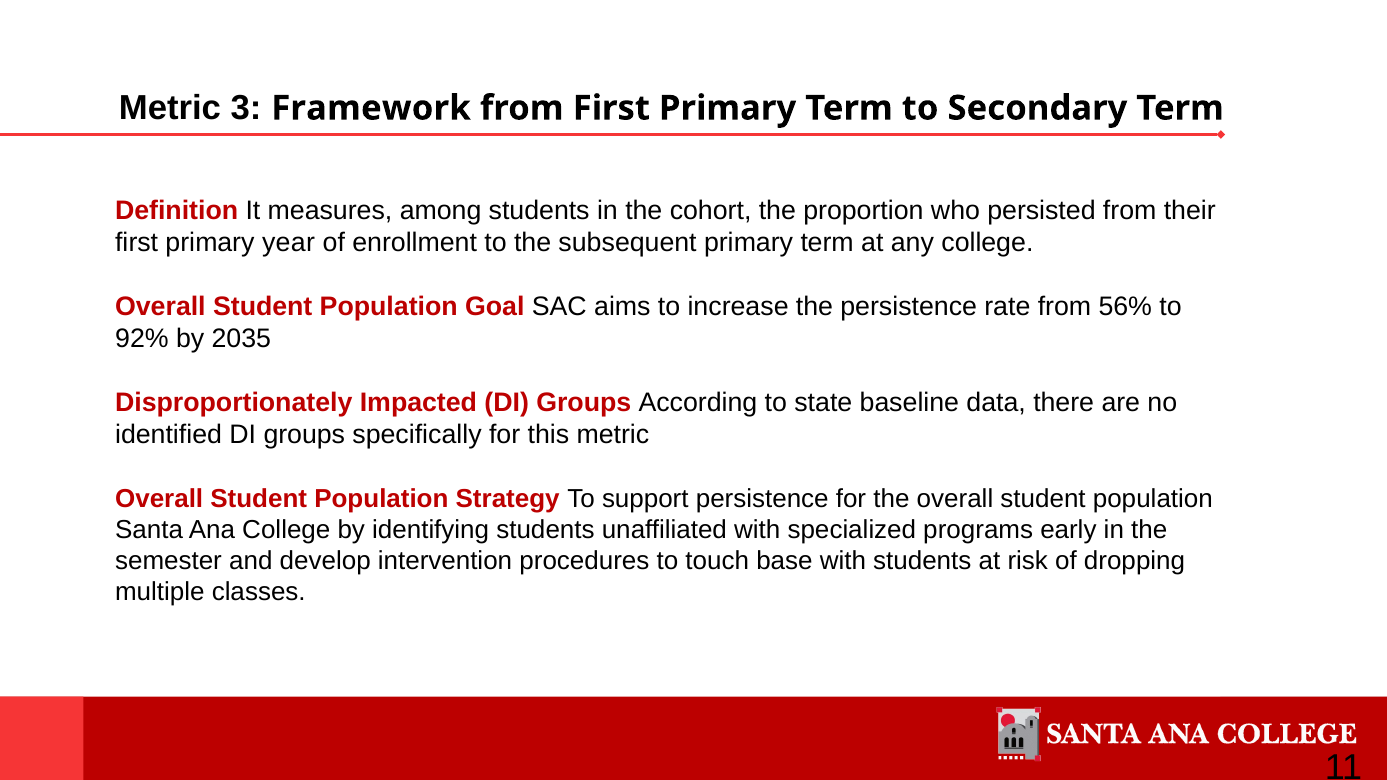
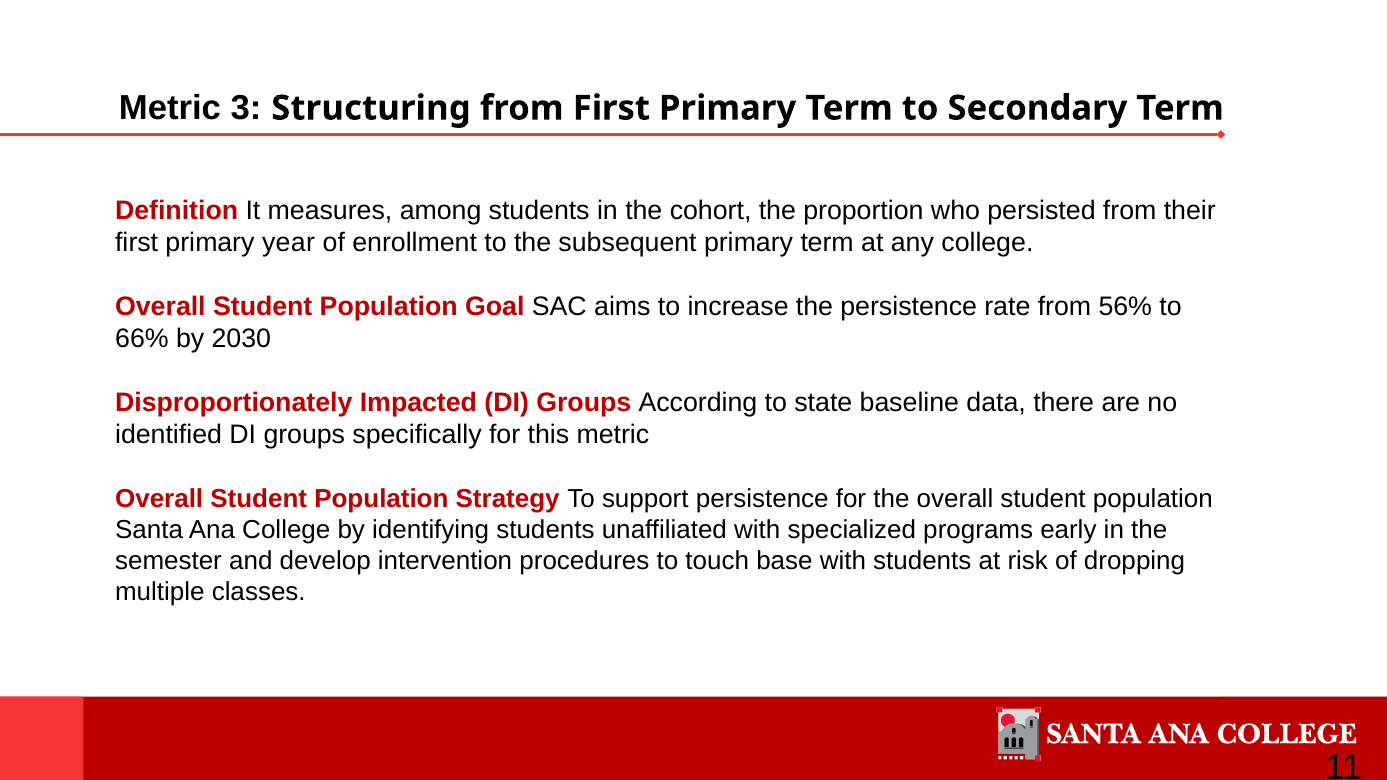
Framework: Framework -> Structuring
92%: 92% -> 66%
2035: 2035 -> 2030
